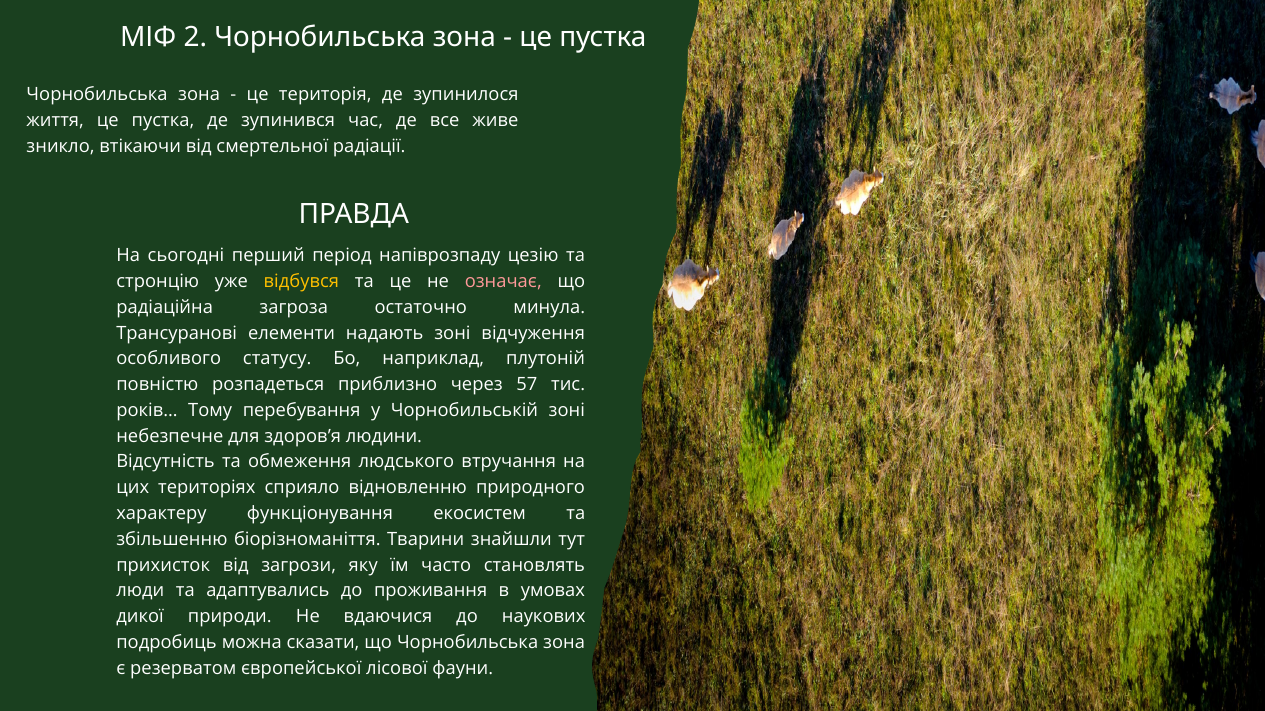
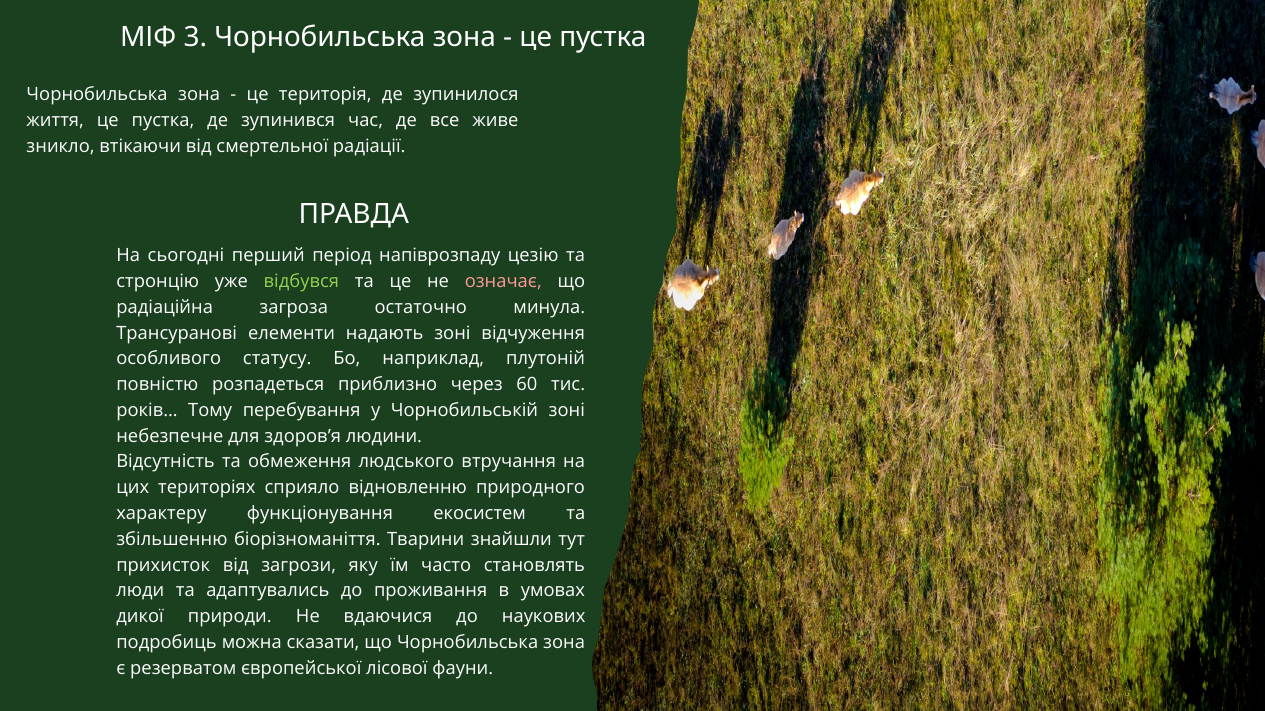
2: 2 -> 3
відбувся colour: yellow -> light green
57: 57 -> 60
